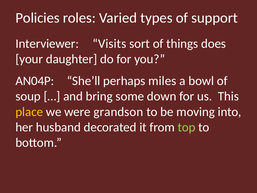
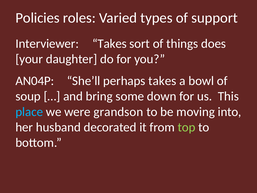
Interviewer Visits: Visits -> Takes
perhaps miles: miles -> takes
place colour: yellow -> light blue
